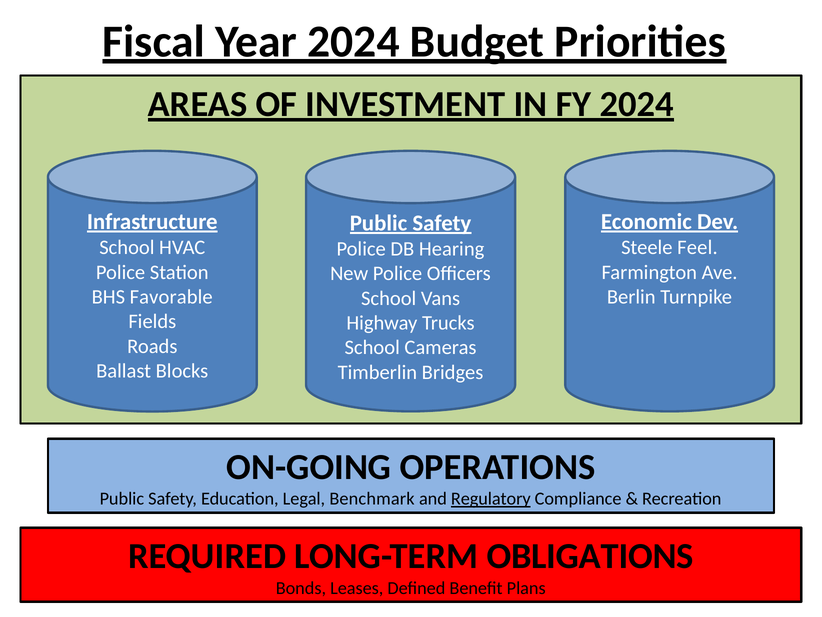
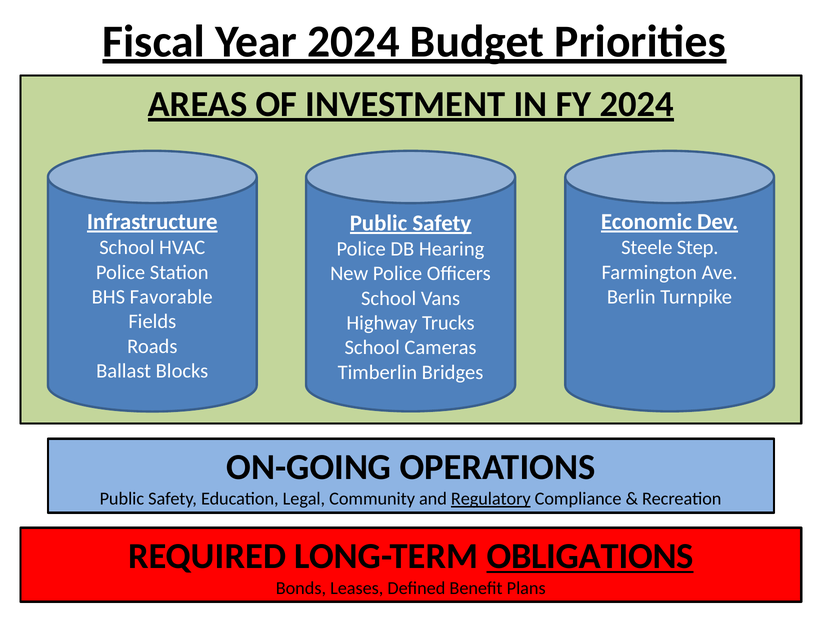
Feel: Feel -> Step
Benchmark: Benchmark -> Community
OBLIGATIONS underline: none -> present
